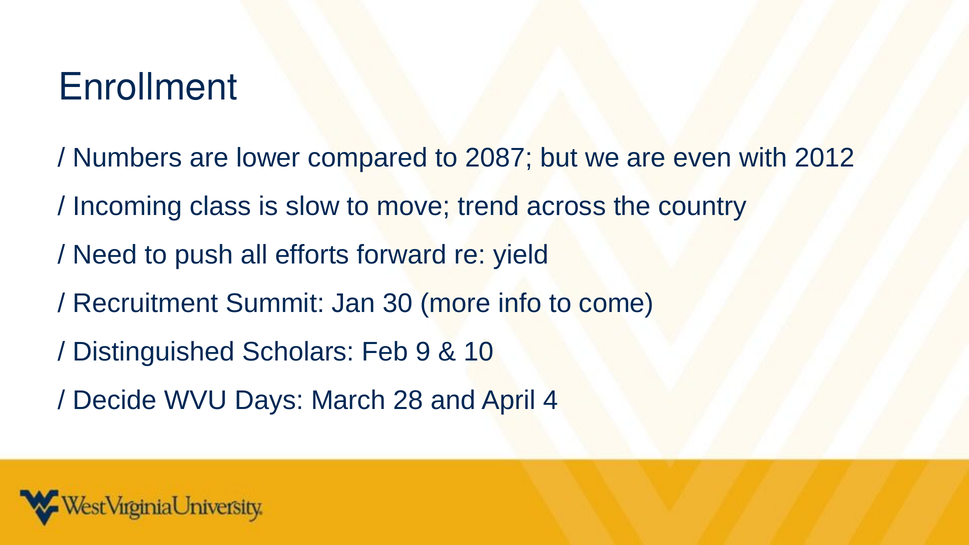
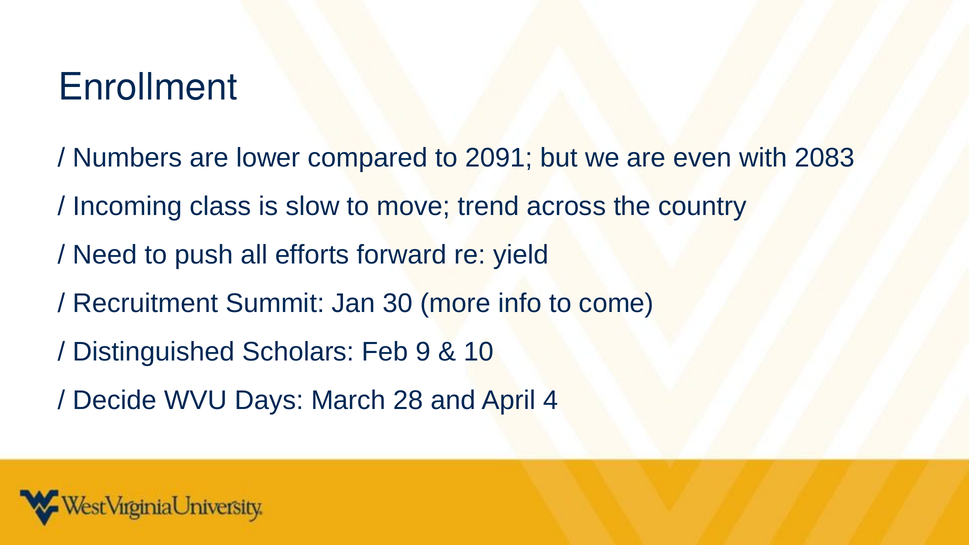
2087: 2087 -> 2091
2012: 2012 -> 2083
